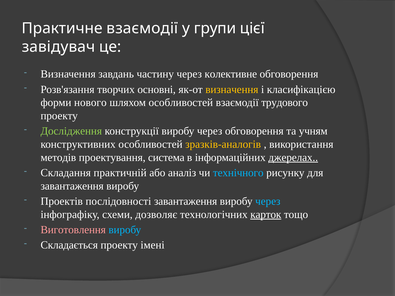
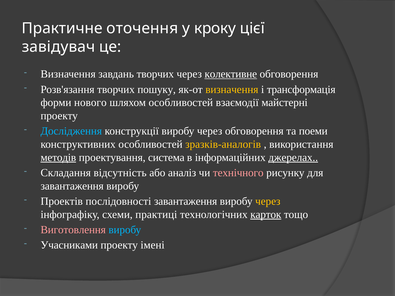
Практичне взаємодії: взаємодії -> оточення
групи: групи -> кроку
завдань частину: частину -> творчих
колективне underline: none -> present
основні: основні -> пошуку
класифікацією: класифікацією -> трансформація
трудового: трудового -> майстерні
Дослідження colour: light green -> light blue
учням: учням -> поеми
методів underline: none -> present
практичній: практичній -> відсутність
технічного colour: light blue -> pink
через at (268, 201) colour: light blue -> yellow
дозволяє: дозволяє -> практиці
Складається: Складається -> Учасниками
